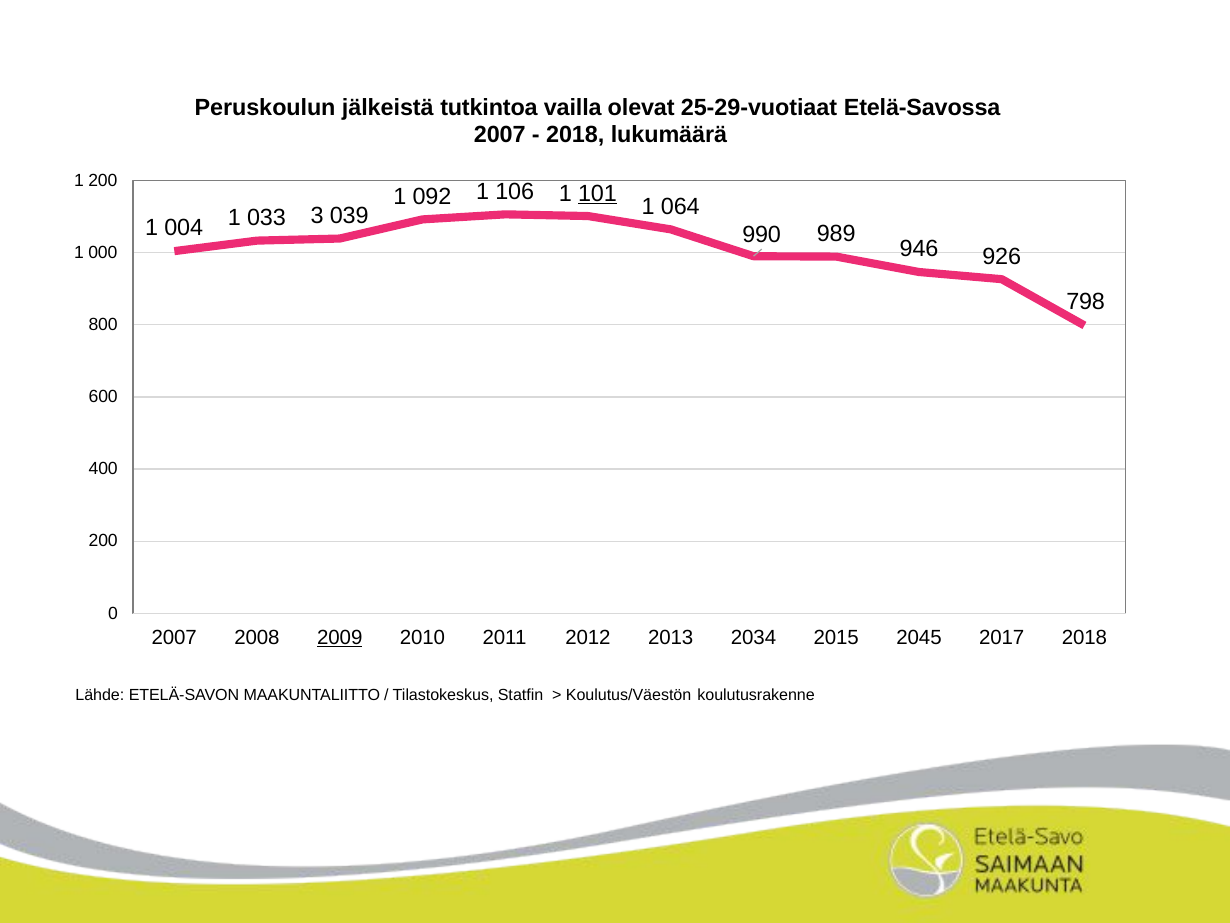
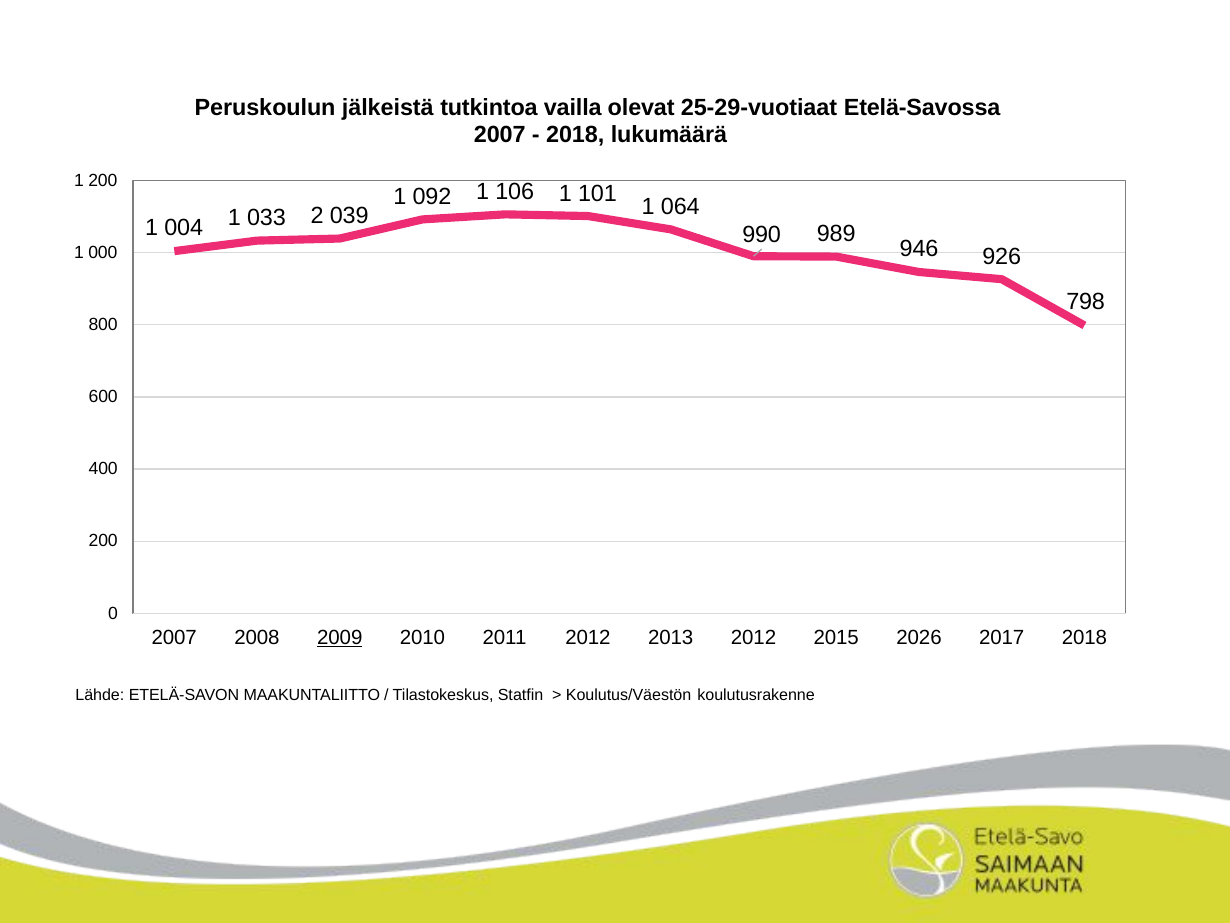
101 underline: present -> none
3: 3 -> 2
2013 2034: 2034 -> 2012
2045: 2045 -> 2026
